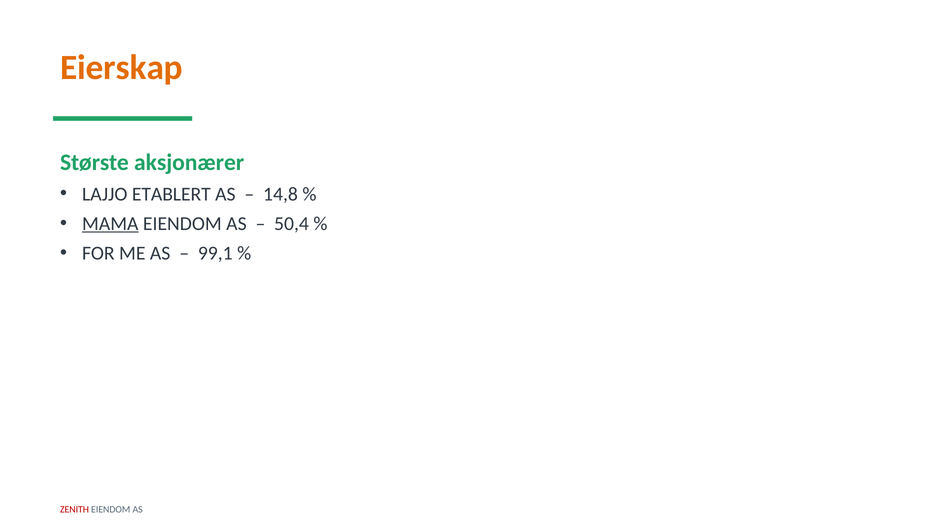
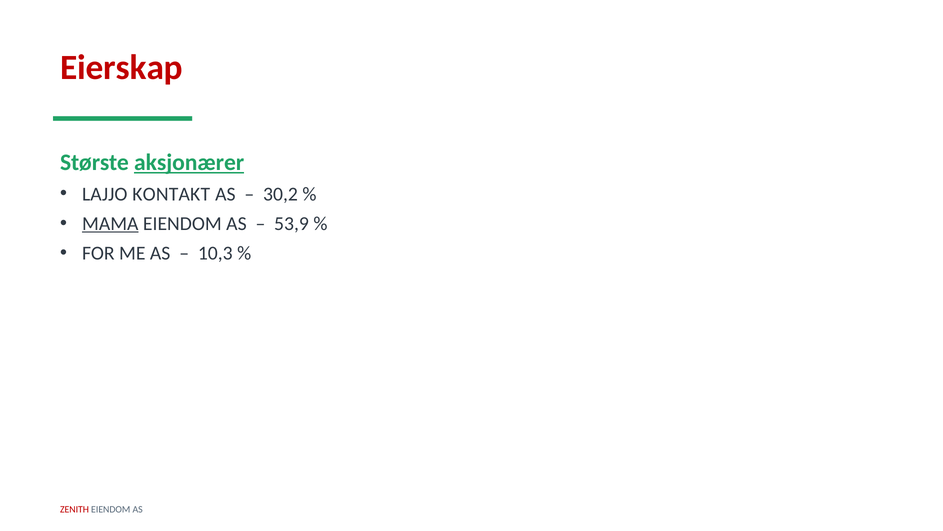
Eierskap colour: orange -> red
aksjonærer underline: none -> present
ETABLERT: ETABLERT -> KONTAKT
14,8: 14,8 -> 30,2
50,4: 50,4 -> 53,9
99,1: 99,1 -> 10,3
